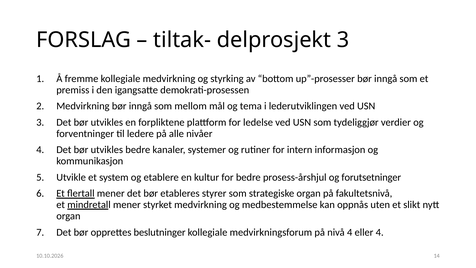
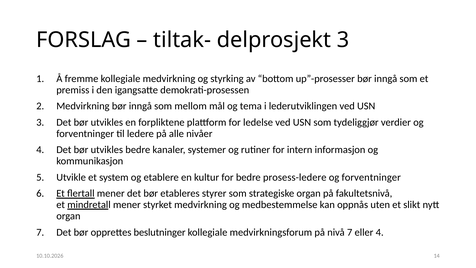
prosess-årshjul: prosess-årshjul -> prosess-ledere
forutsetninger at (371, 177): forutsetninger -> forventninger
nivå 4: 4 -> 7
